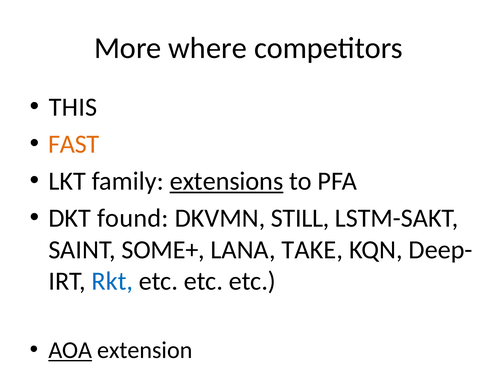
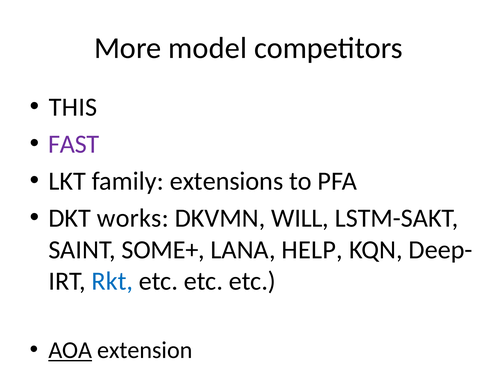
where: where -> model
FAST colour: orange -> purple
extensions underline: present -> none
found: found -> works
STILL: STILL -> WILL
TAKE: TAKE -> HELP
